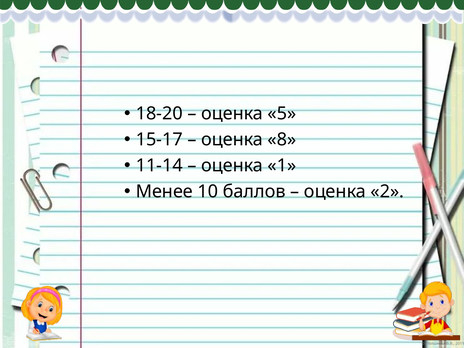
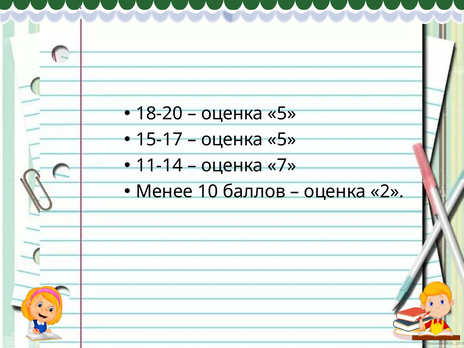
8 at (282, 140): 8 -> 5
1: 1 -> 7
